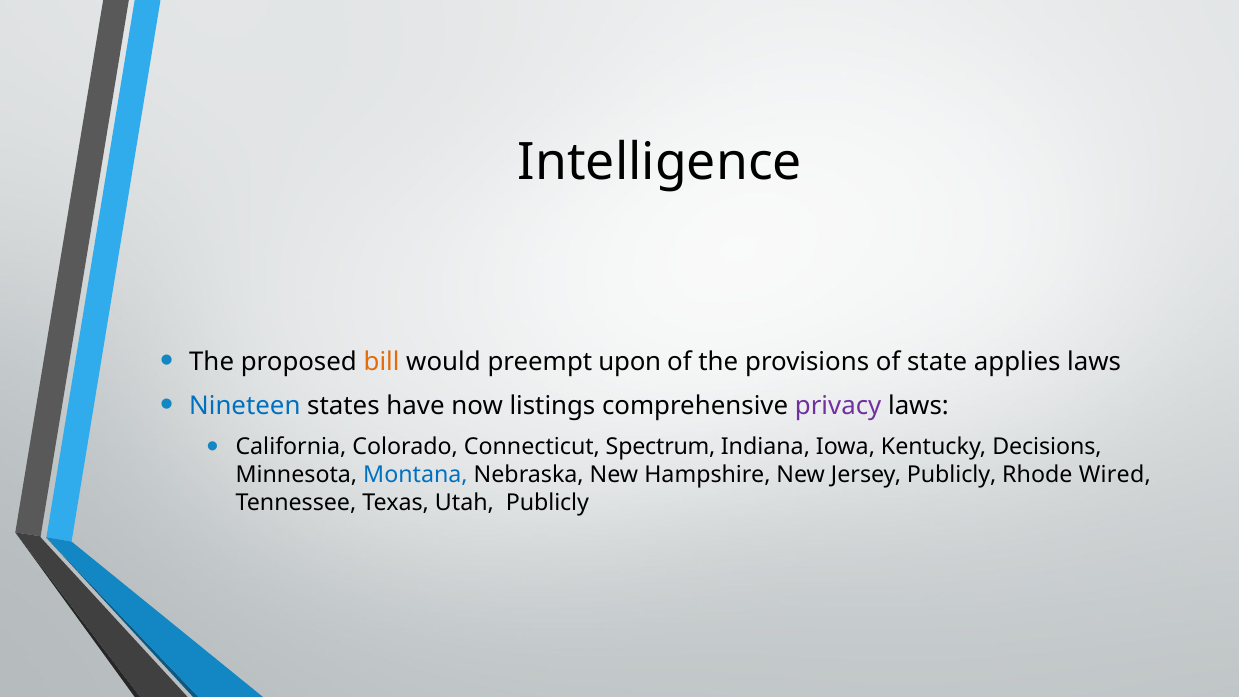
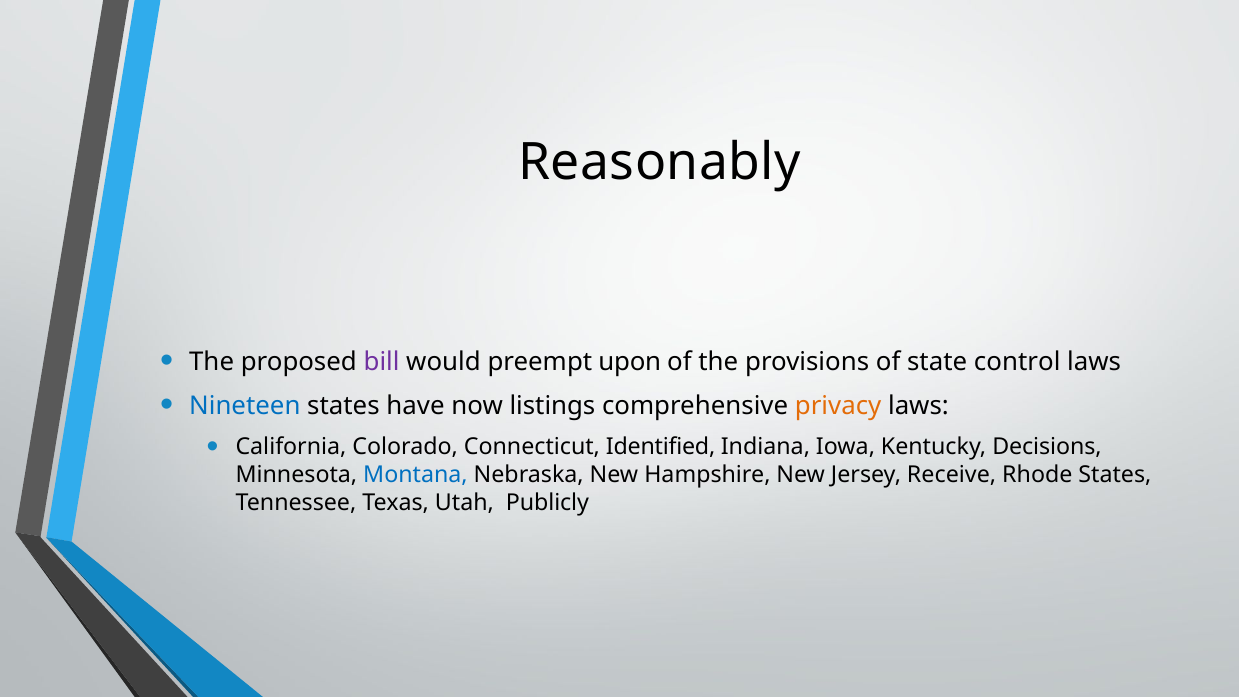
Intelligence: Intelligence -> Reasonably
bill colour: orange -> purple
applies: applies -> control
privacy colour: purple -> orange
Spectrum: Spectrum -> Identified
Jersey Publicly: Publicly -> Receive
Rhode Wired: Wired -> States
